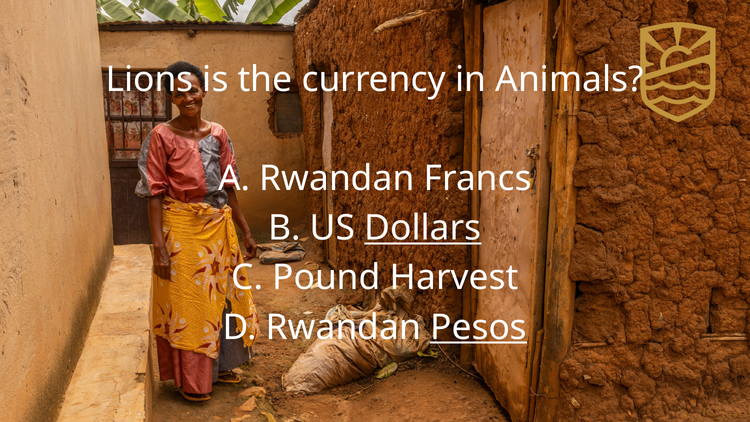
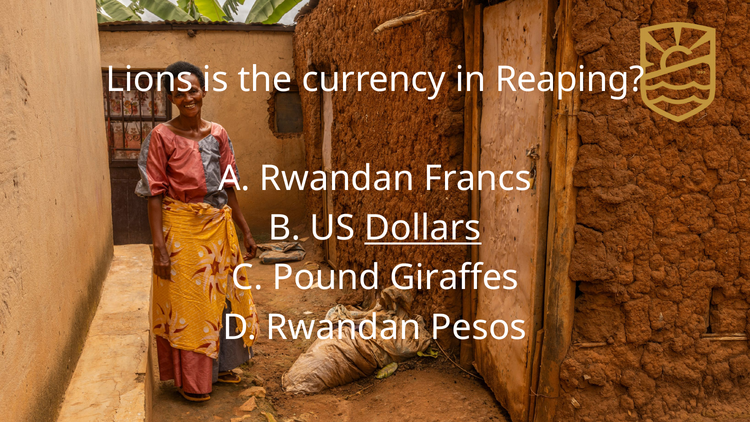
Animals: Animals -> Reaping
Harvest: Harvest -> Giraffes
Pesos underline: present -> none
